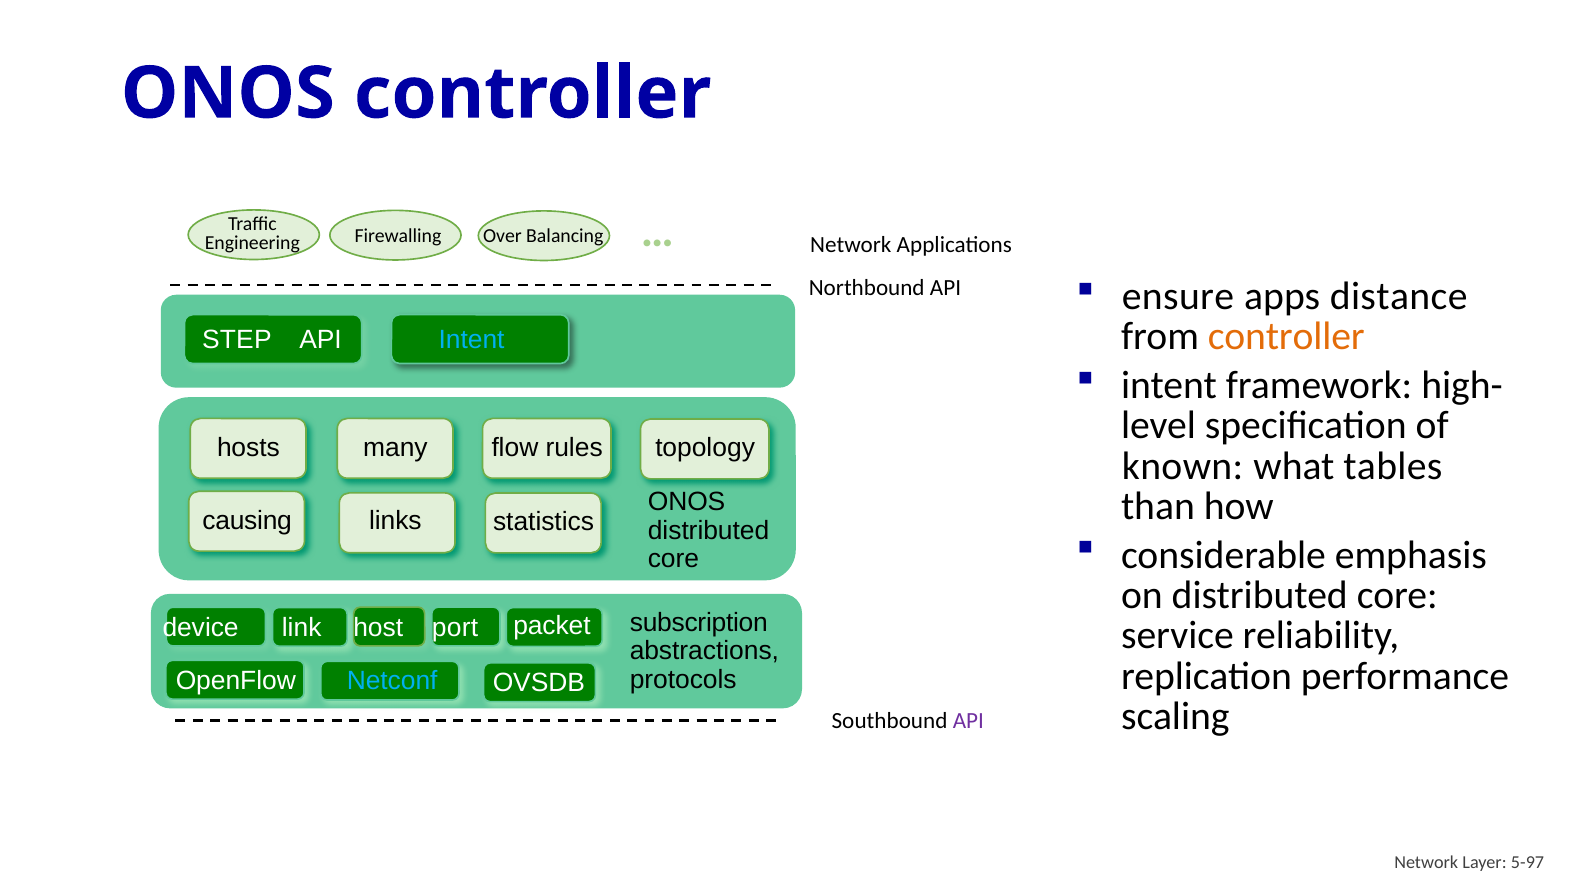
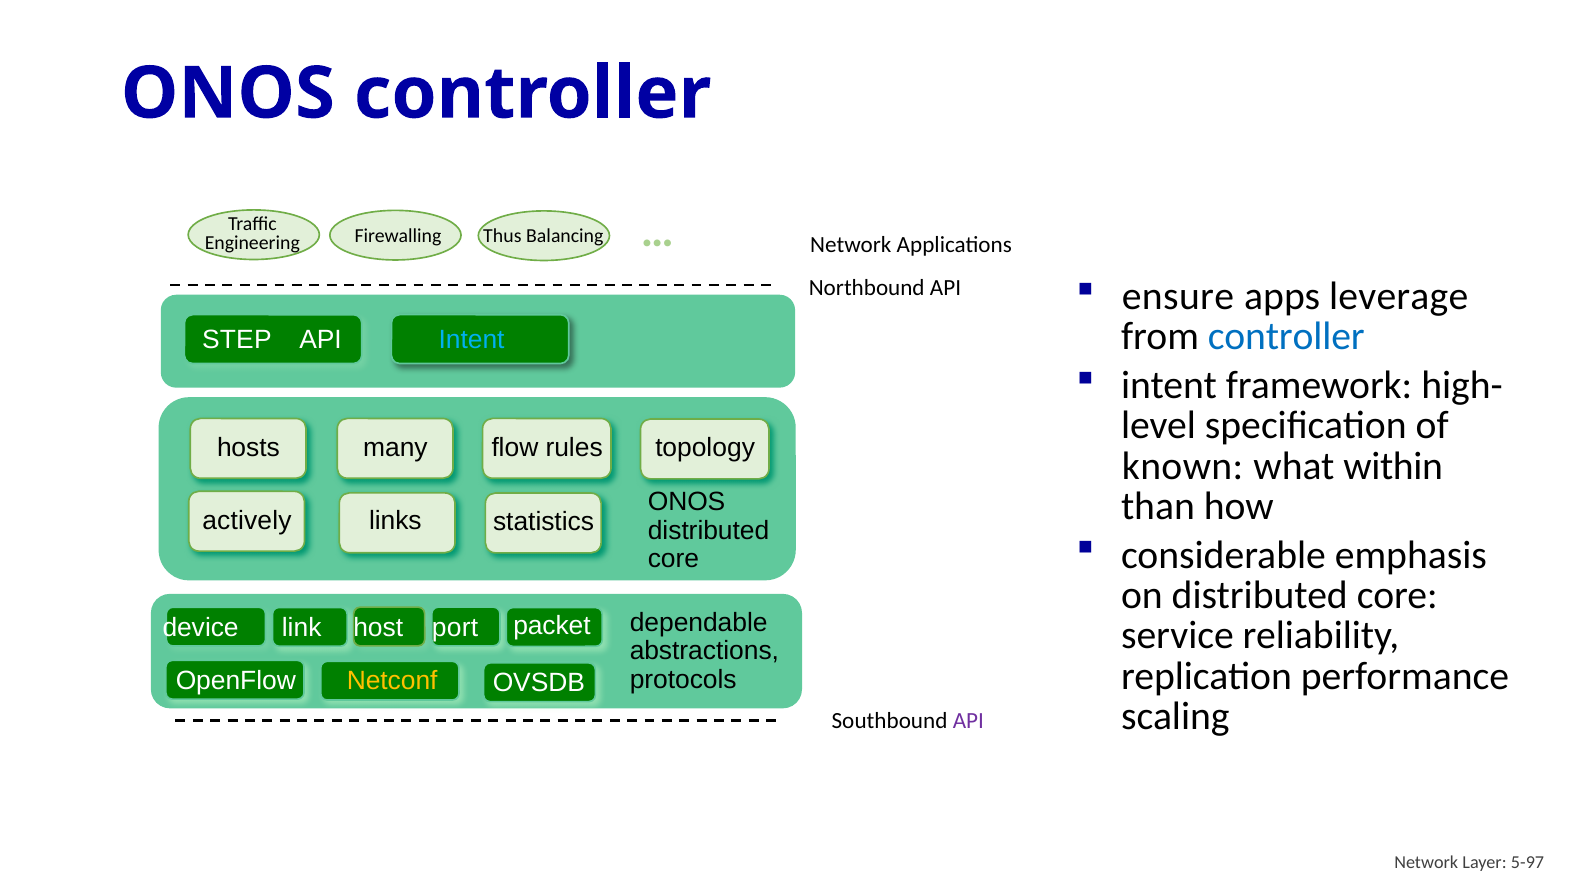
Over: Over -> Thus
distance: distance -> leverage
controller at (1286, 337) colour: orange -> blue
tables: tables -> within
causing: causing -> actively
subscription: subscription -> dependable
Netconf colour: light blue -> yellow
